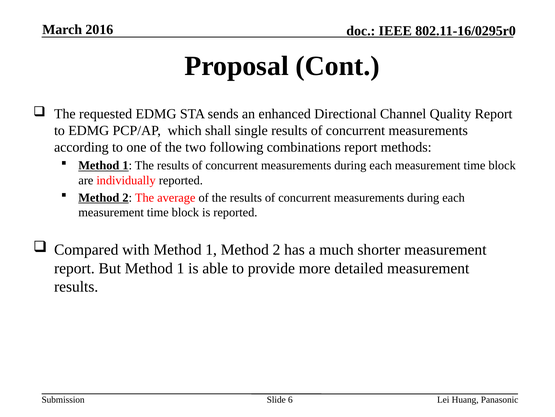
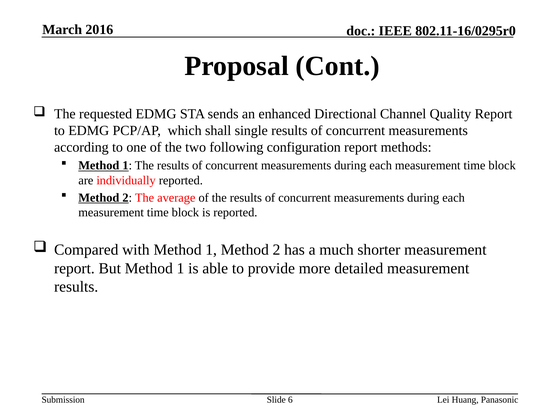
combinations: combinations -> configuration
